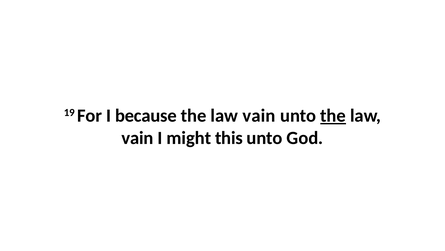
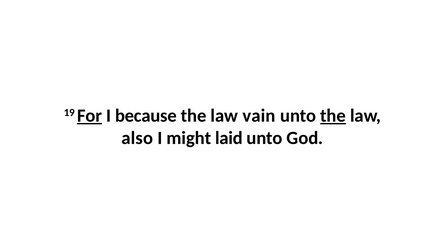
For underline: none -> present
vain at (137, 138): vain -> also
this: this -> laid
